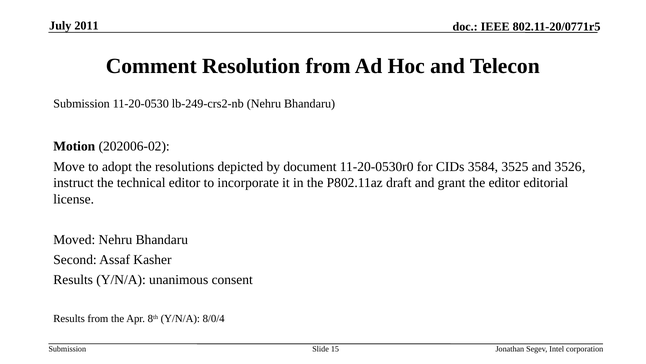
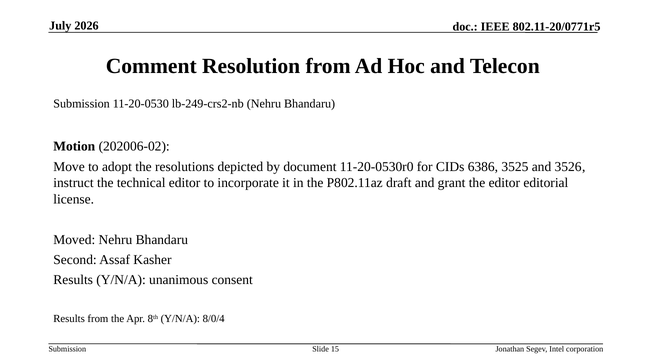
2011: 2011 -> 2026
3584: 3584 -> 6386
